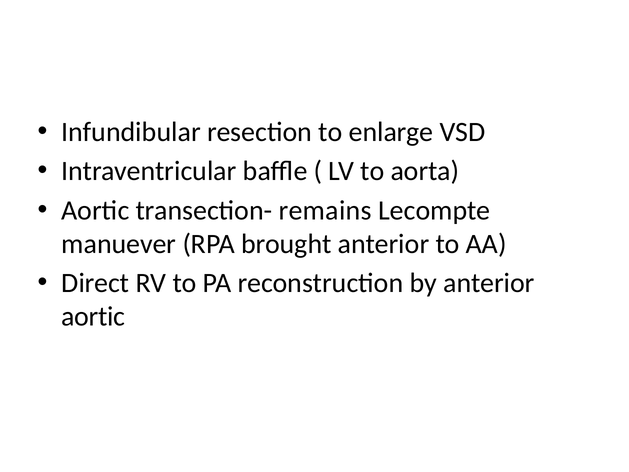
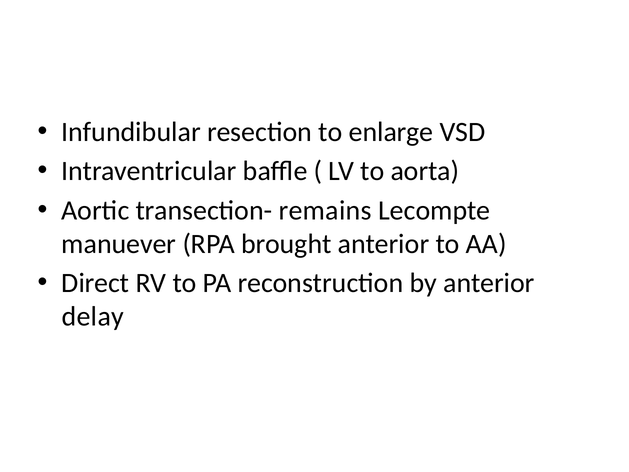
aortic at (93, 317): aortic -> delay
